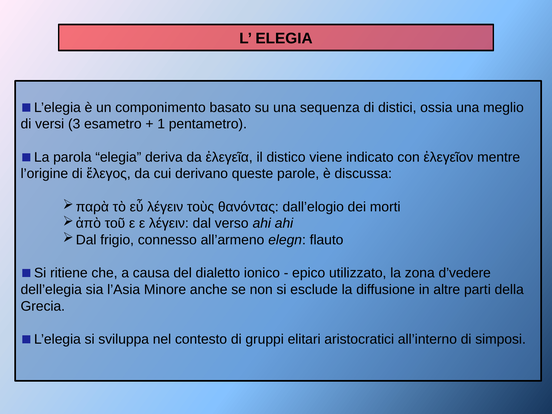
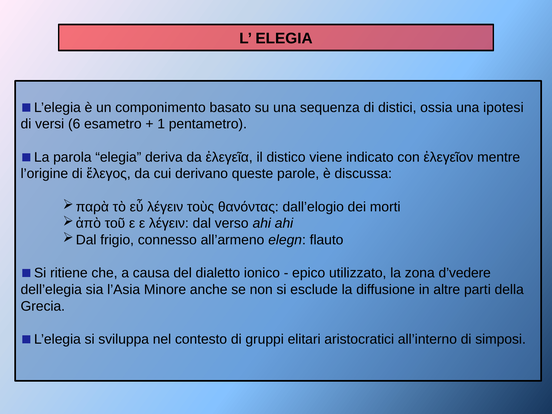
meglio: meglio -> ipotesi
3: 3 -> 6
